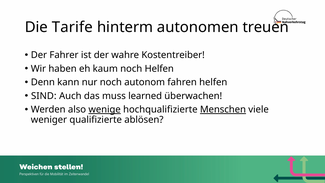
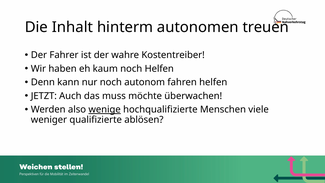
Tarife: Tarife -> Inhalt
SIND: SIND -> JETZT
learned: learned -> möchte
Menschen underline: present -> none
